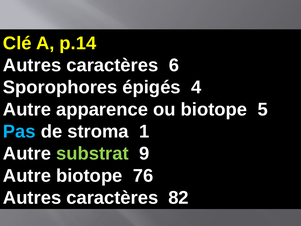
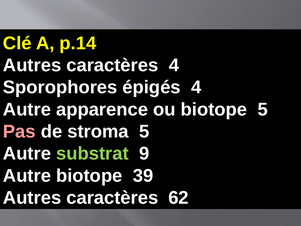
6 at (174, 65): 6 -> 4
Pas colour: light blue -> pink
1 at (144, 131): 1 -> 5
76: 76 -> 39
82: 82 -> 62
